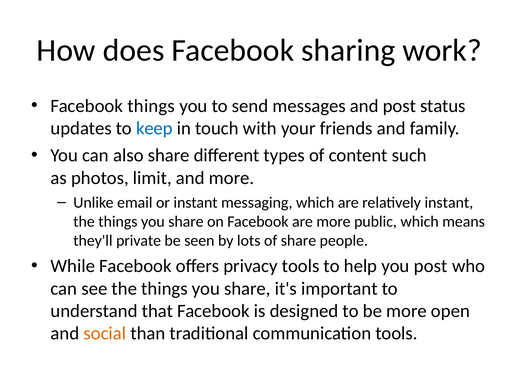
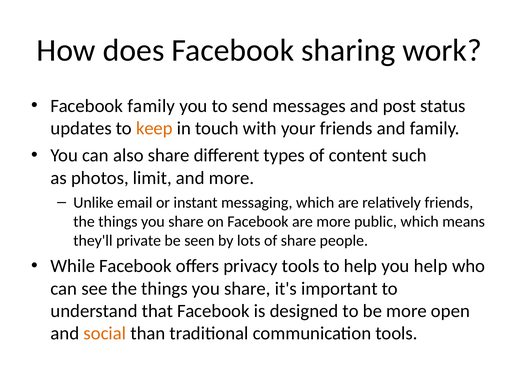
Facebook things: things -> family
keep colour: blue -> orange
relatively instant: instant -> friends
you post: post -> help
